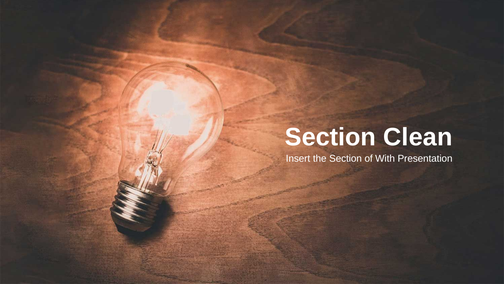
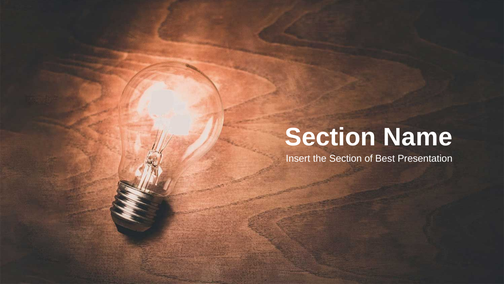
Clean: Clean -> Name
With: With -> Best
